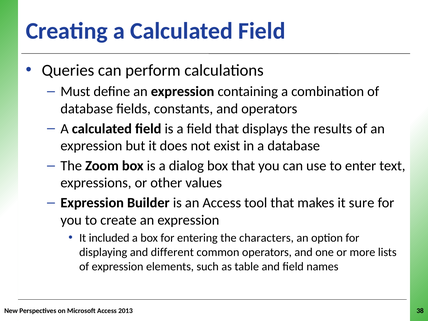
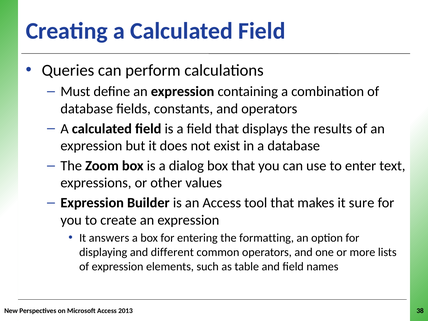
included: included -> answers
characters: characters -> formatting
